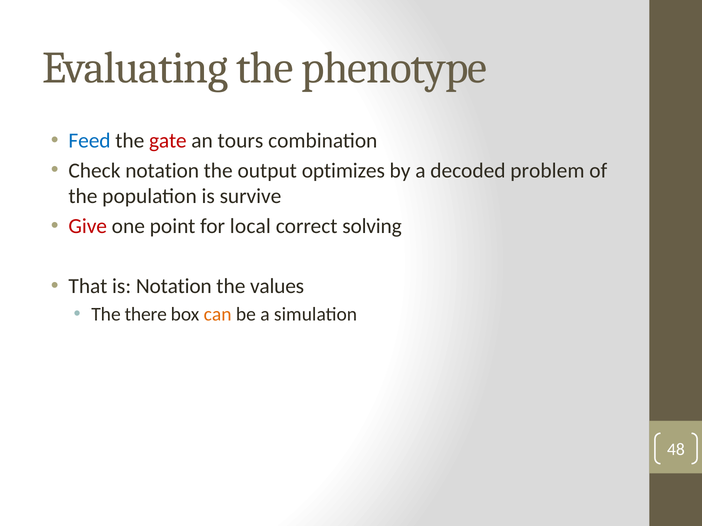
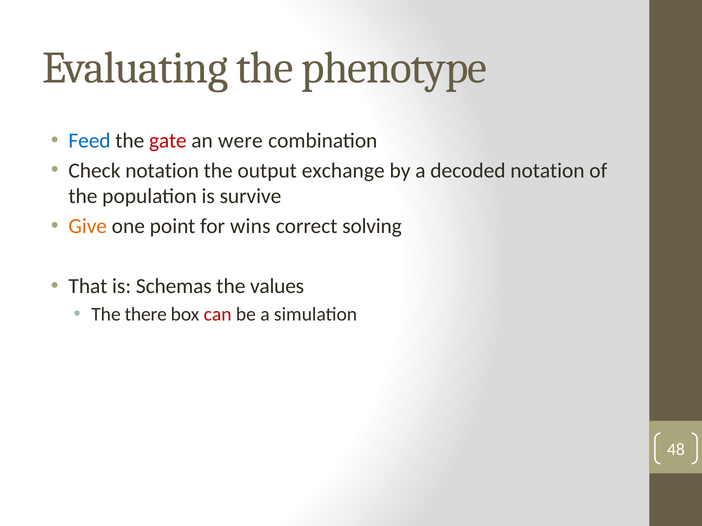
tours: tours -> were
optimizes: optimizes -> exchange
decoded problem: problem -> notation
Give colour: red -> orange
local: local -> wins
is Notation: Notation -> Schemas
can colour: orange -> red
